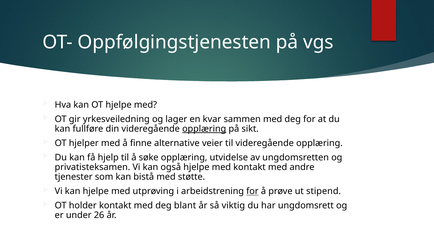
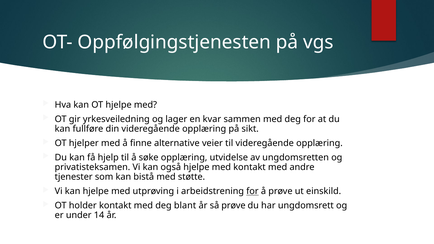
opplæring at (204, 129) underline: present -> none
stipend: stipend -> einskild
så viktig: viktig -> prøve
26: 26 -> 14
